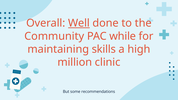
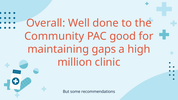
Well underline: present -> none
while: while -> good
skills: skills -> gaps
